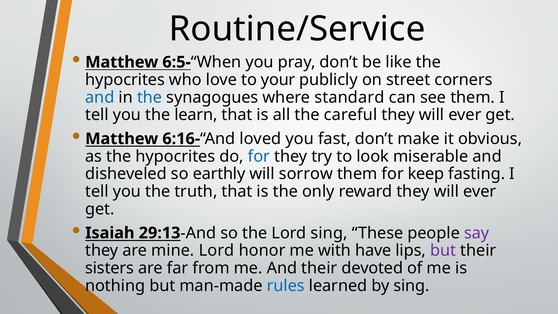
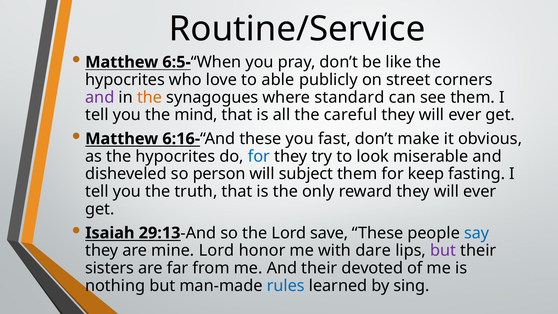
your: your -> able
and at (100, 97) colour: blue -> purple
the at (150, 97) colour: blue -> orange
learn: learn -> mind
And loved: loved -> these
earthly: earthly -> person
sorrow: sorrow -> subject
Lord sing: sing -> save
say colour: purple -> blue
have: have -> dare
